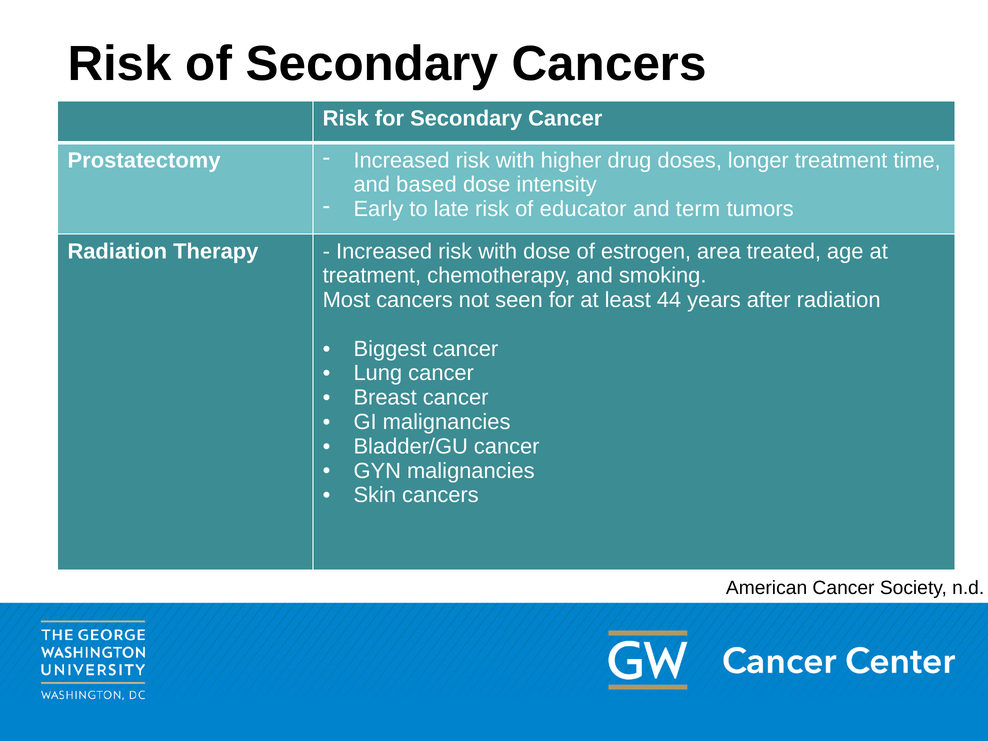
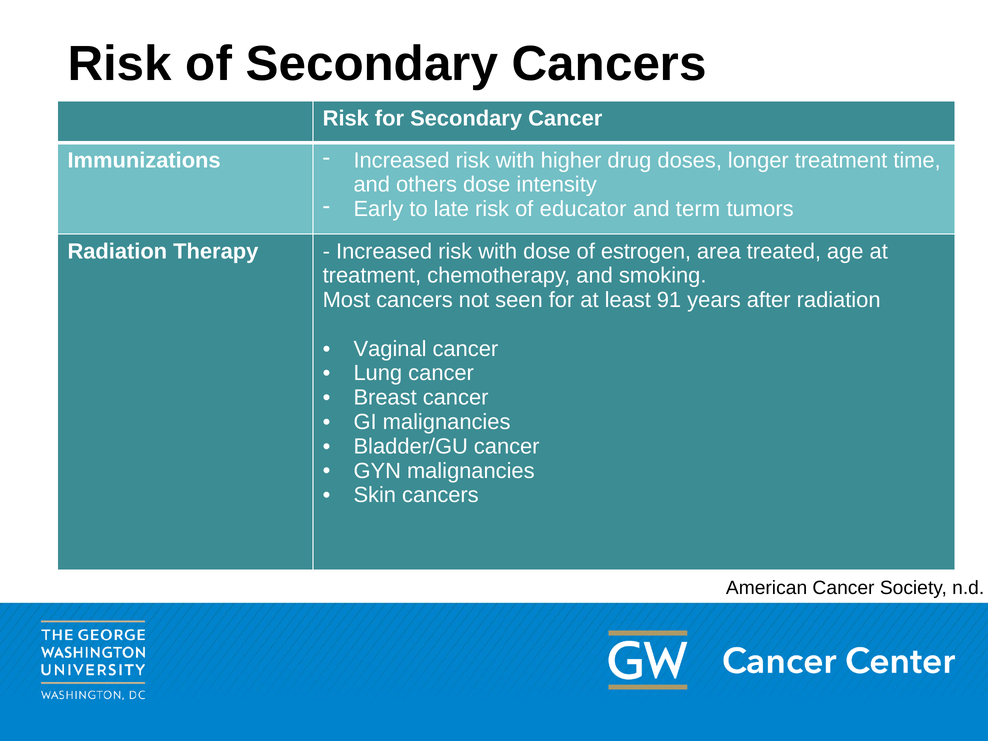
Prostatectomy: Prostatectomy -> Immunizations
based: based -> others
44: 44 -> 91
Biggest: Biggest -> Vaginal
